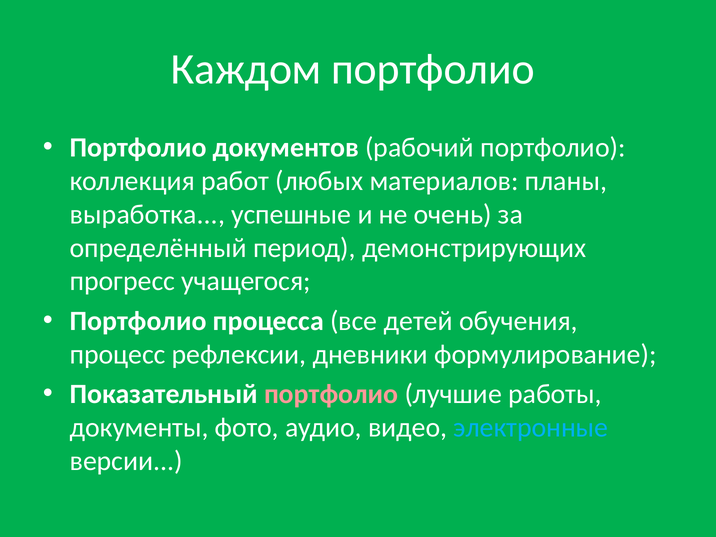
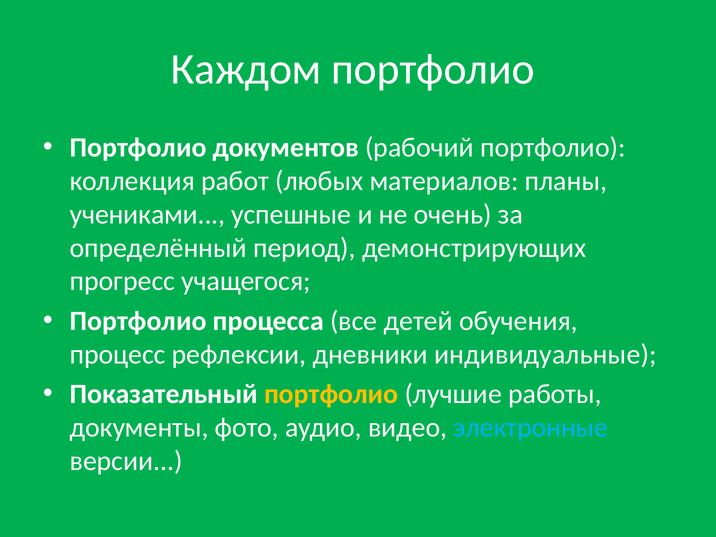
выработка: выработка -> учениками
формулирование: формулирование -> индивидуальные
портфолио at (331, 394) colour: pink -> yellow
